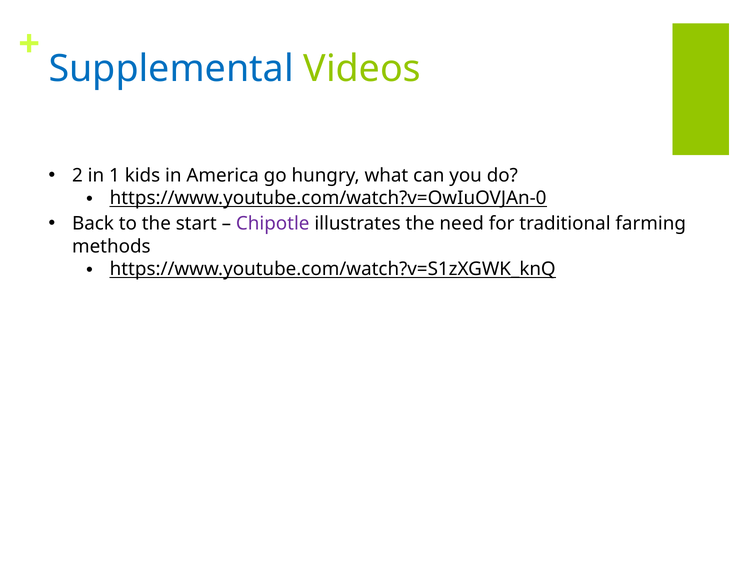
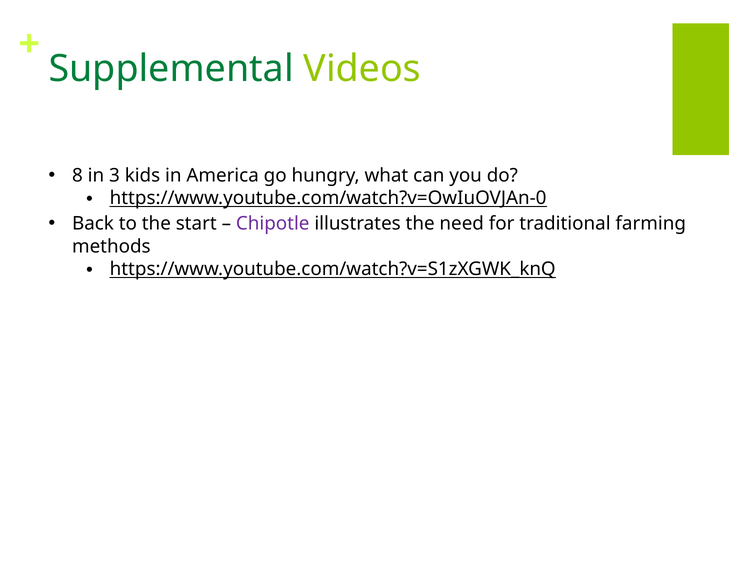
Supplemental colour: blue -> green
2: 2 -> 8
1: 1 -> 3
